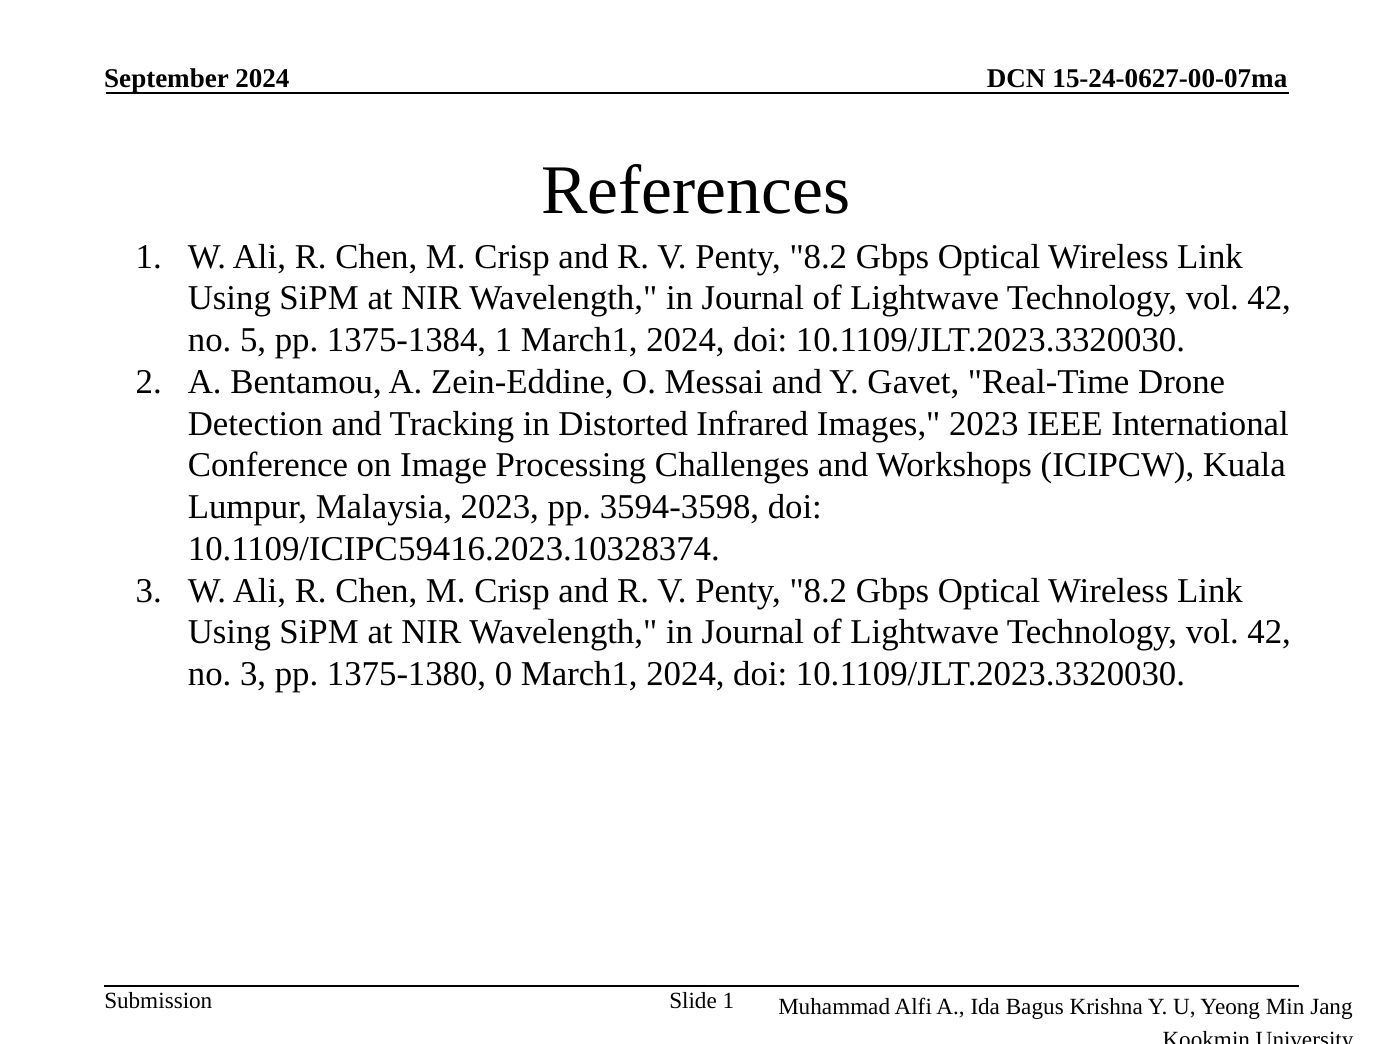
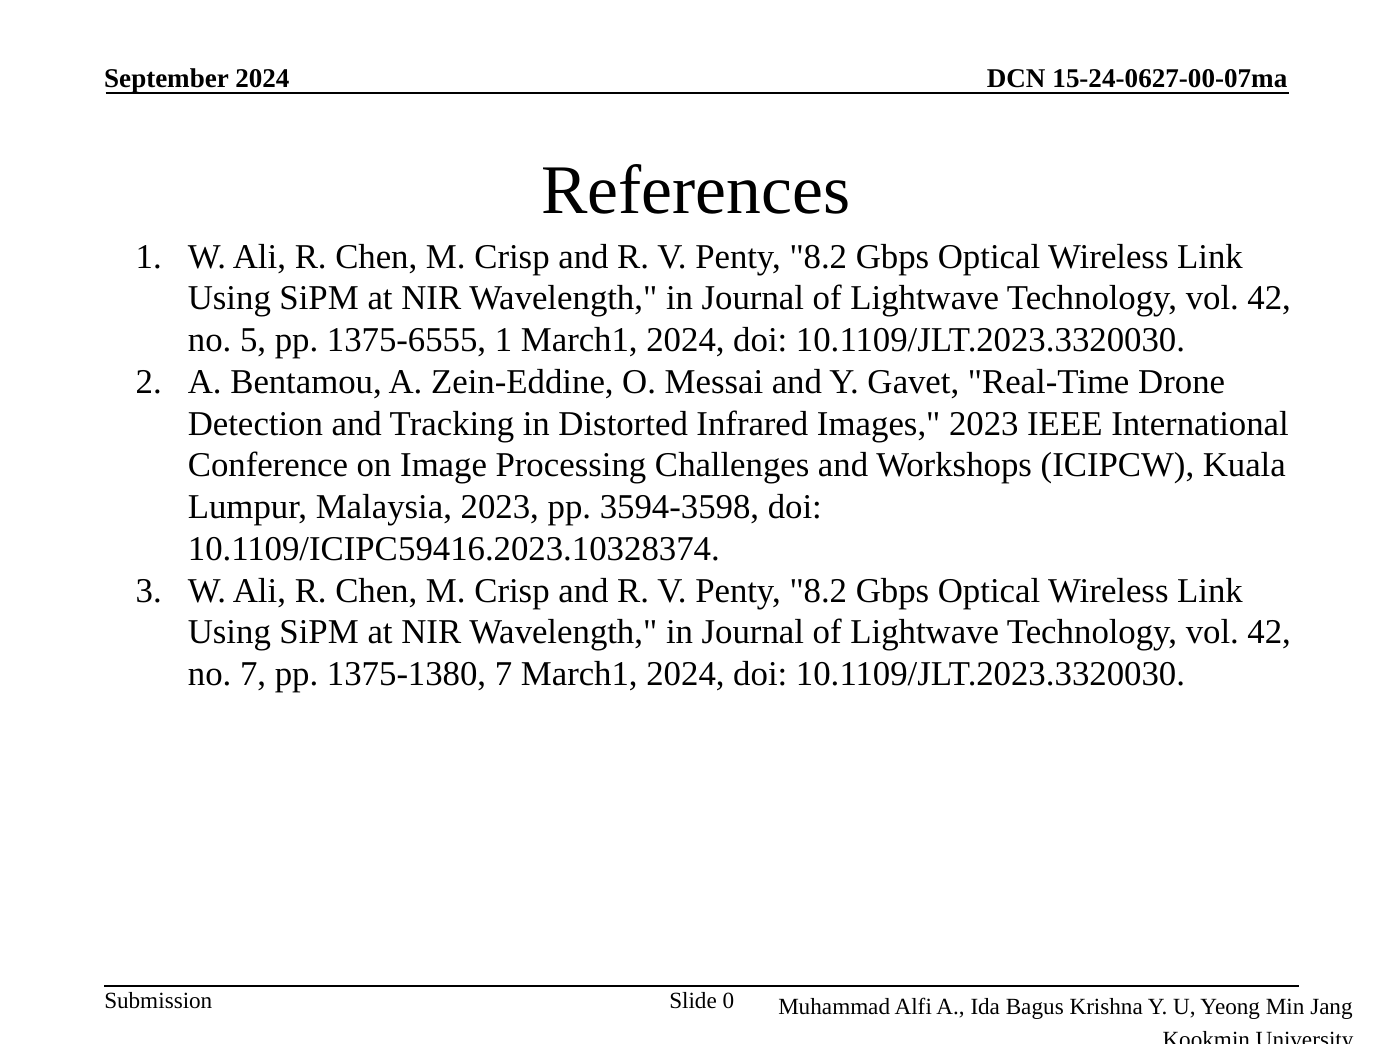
1375-1384: 1375-1384 -> 1375-6555
no 3: 3 -> 7
1375-1380 0: 0 -> 7
Slide 1: 1 -> 0
